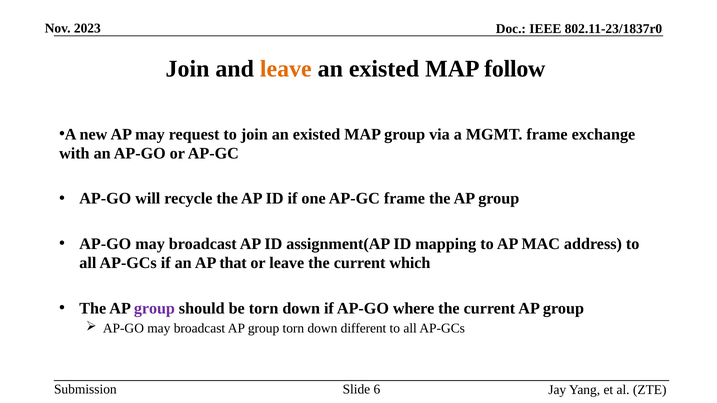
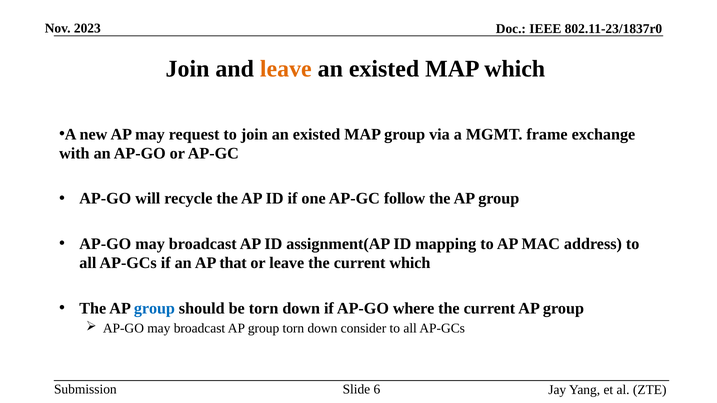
MAP follow: follow -> which
AP-GC frame: frame -> follow
group at (154, 308) colour: purple -> blue
different: different -> consider
